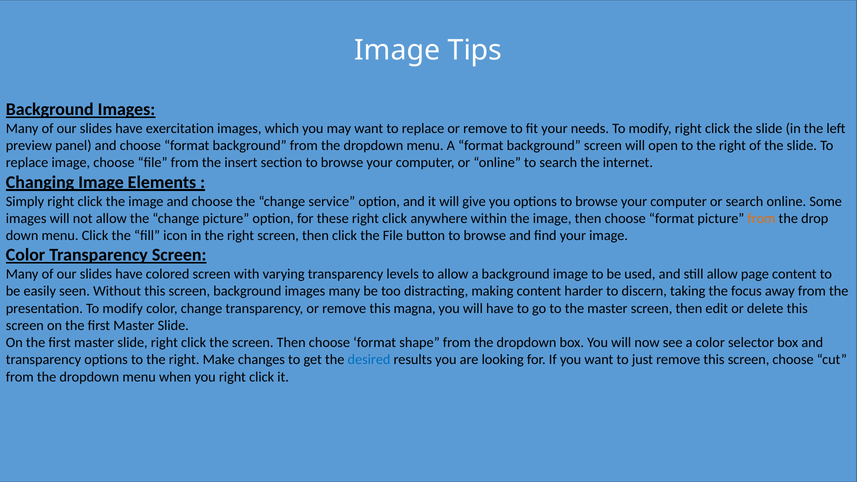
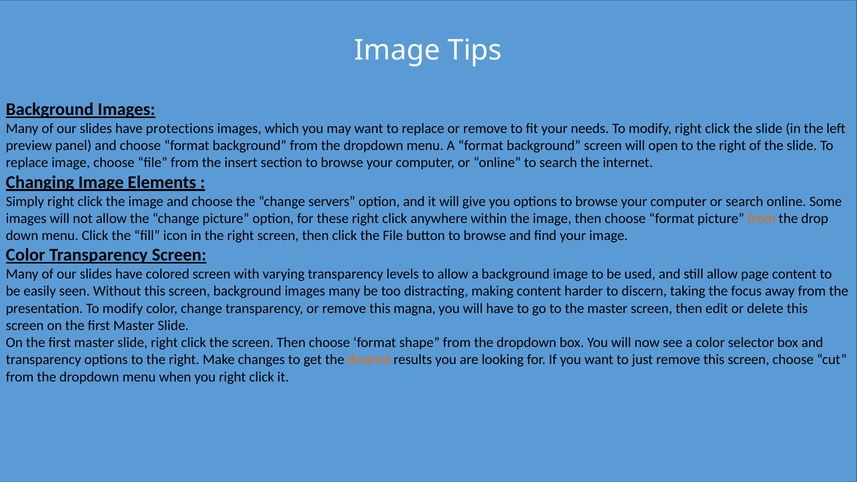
exercitation: exercitation -> protections
service: service -> servers
desired colour: blue -> orange
